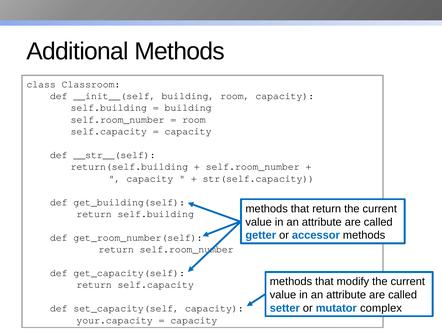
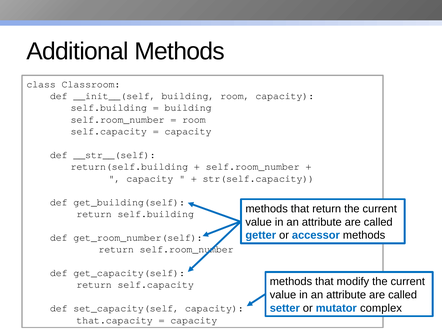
your.capacity: your.capacity -> that.capacity
